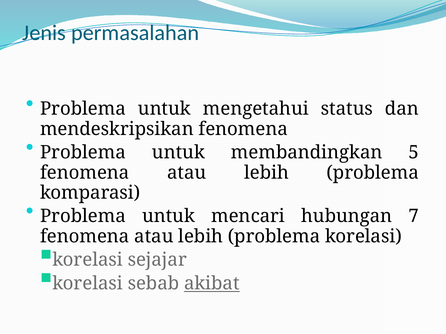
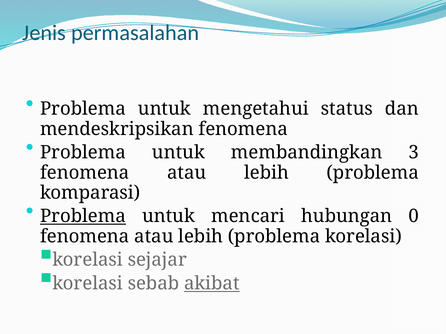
5: 5 -> 3
Problema at (83, 217) underline: none -> present
7: 7 -> 0
